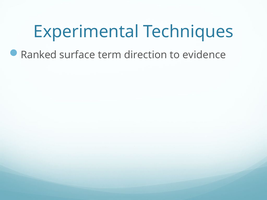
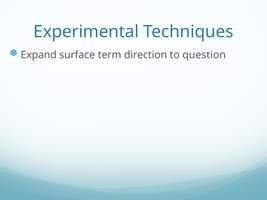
Ranked: Ranked -> Expand
evidence: evidence -> question
